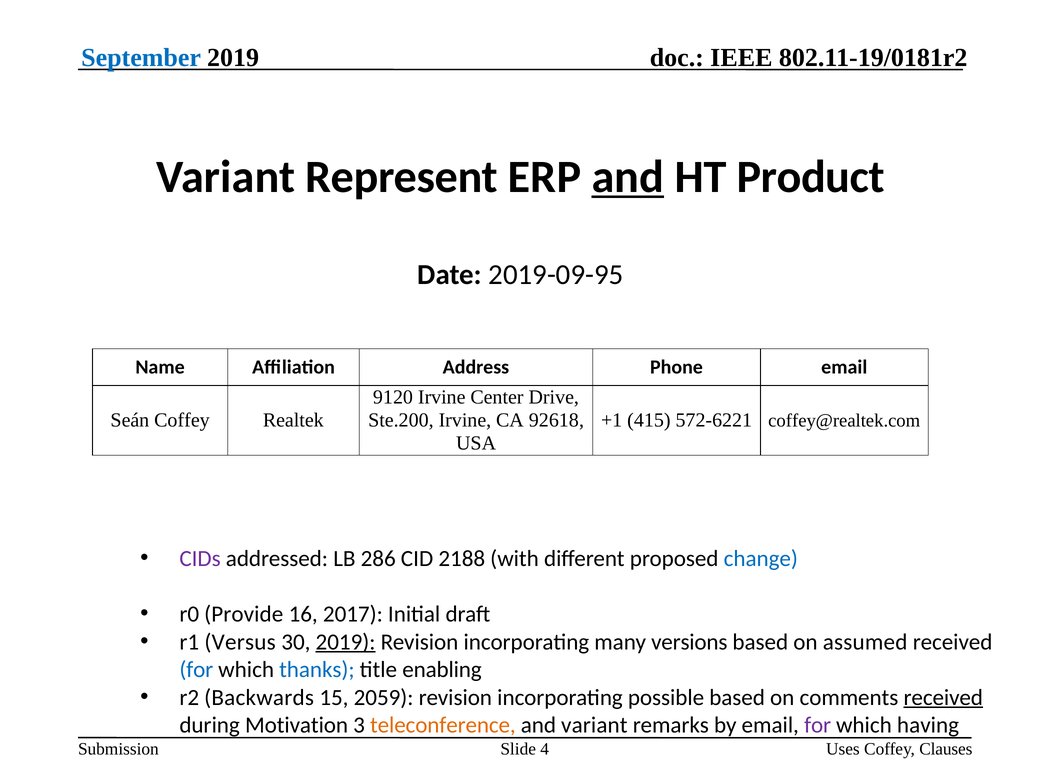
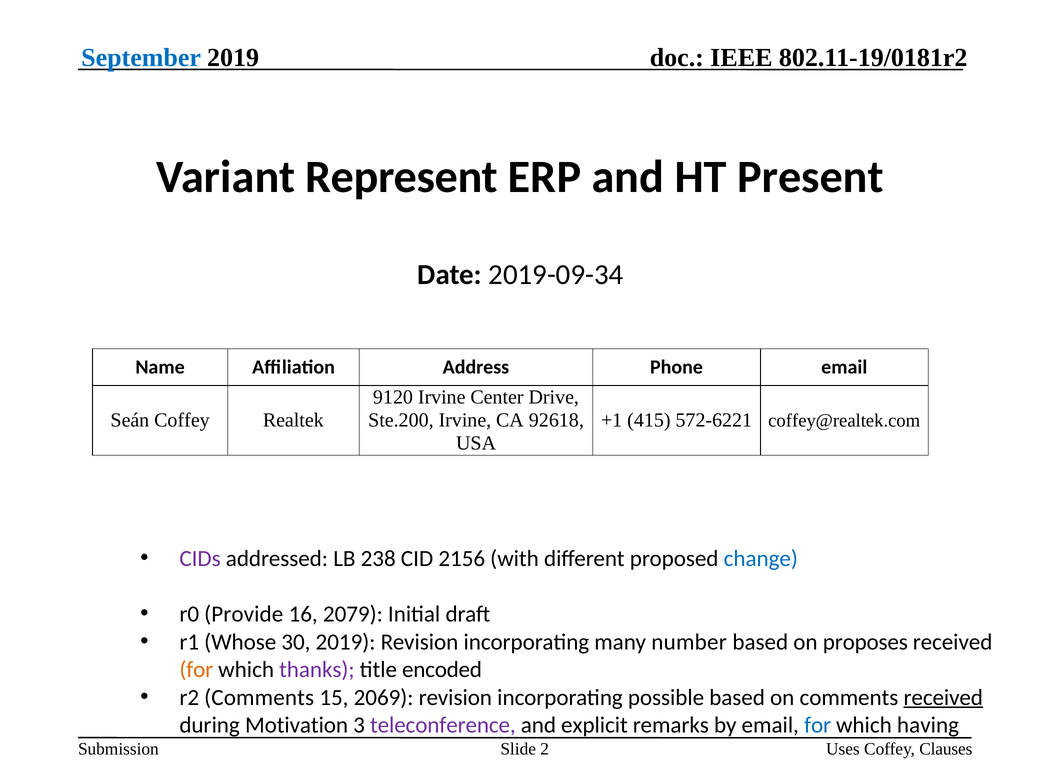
and at (628, 177) underline: present -> none
Product: Product -> Present
2019-09-95: 2019-09-95 -> 2019-09-34
286: 286 -> 238
2188: 2188 -> 2156
2017: 2017 -> 2079
Versus: Versus -> Whose
2019 at (346, 642) underline: present -> none
versions: versions -> number
assumed: assumed -> proposes
for at (196, 669) colour: blue -> orange
thanks colour: blue -> purple
enabling: enabling -> encoded
r2 Backwards: Backwards -> Comments
2059: 2059 -> 2069
teleconference colour: orange -> purple
and variant: variant -> explicit
for at (818, 725) colour: purple -> blue
4: 4 -> 2
